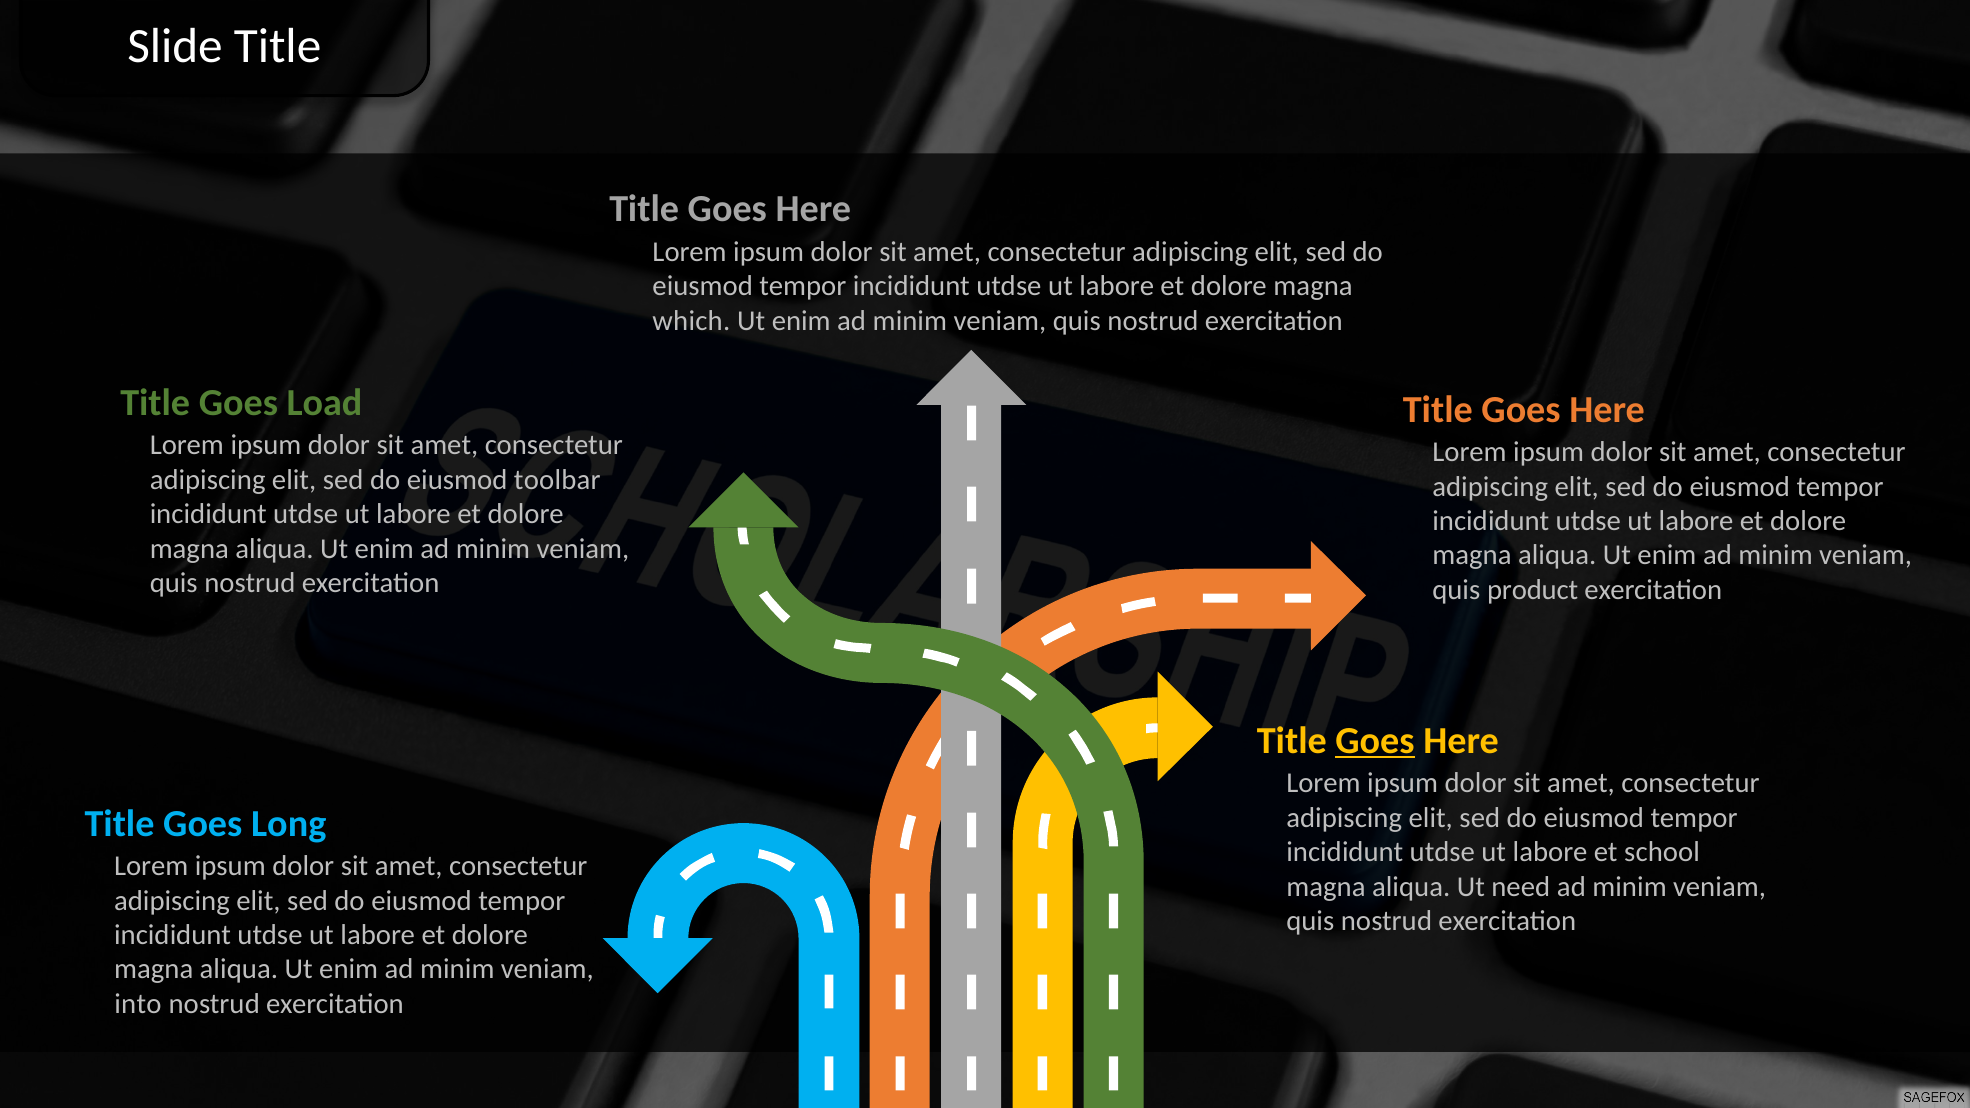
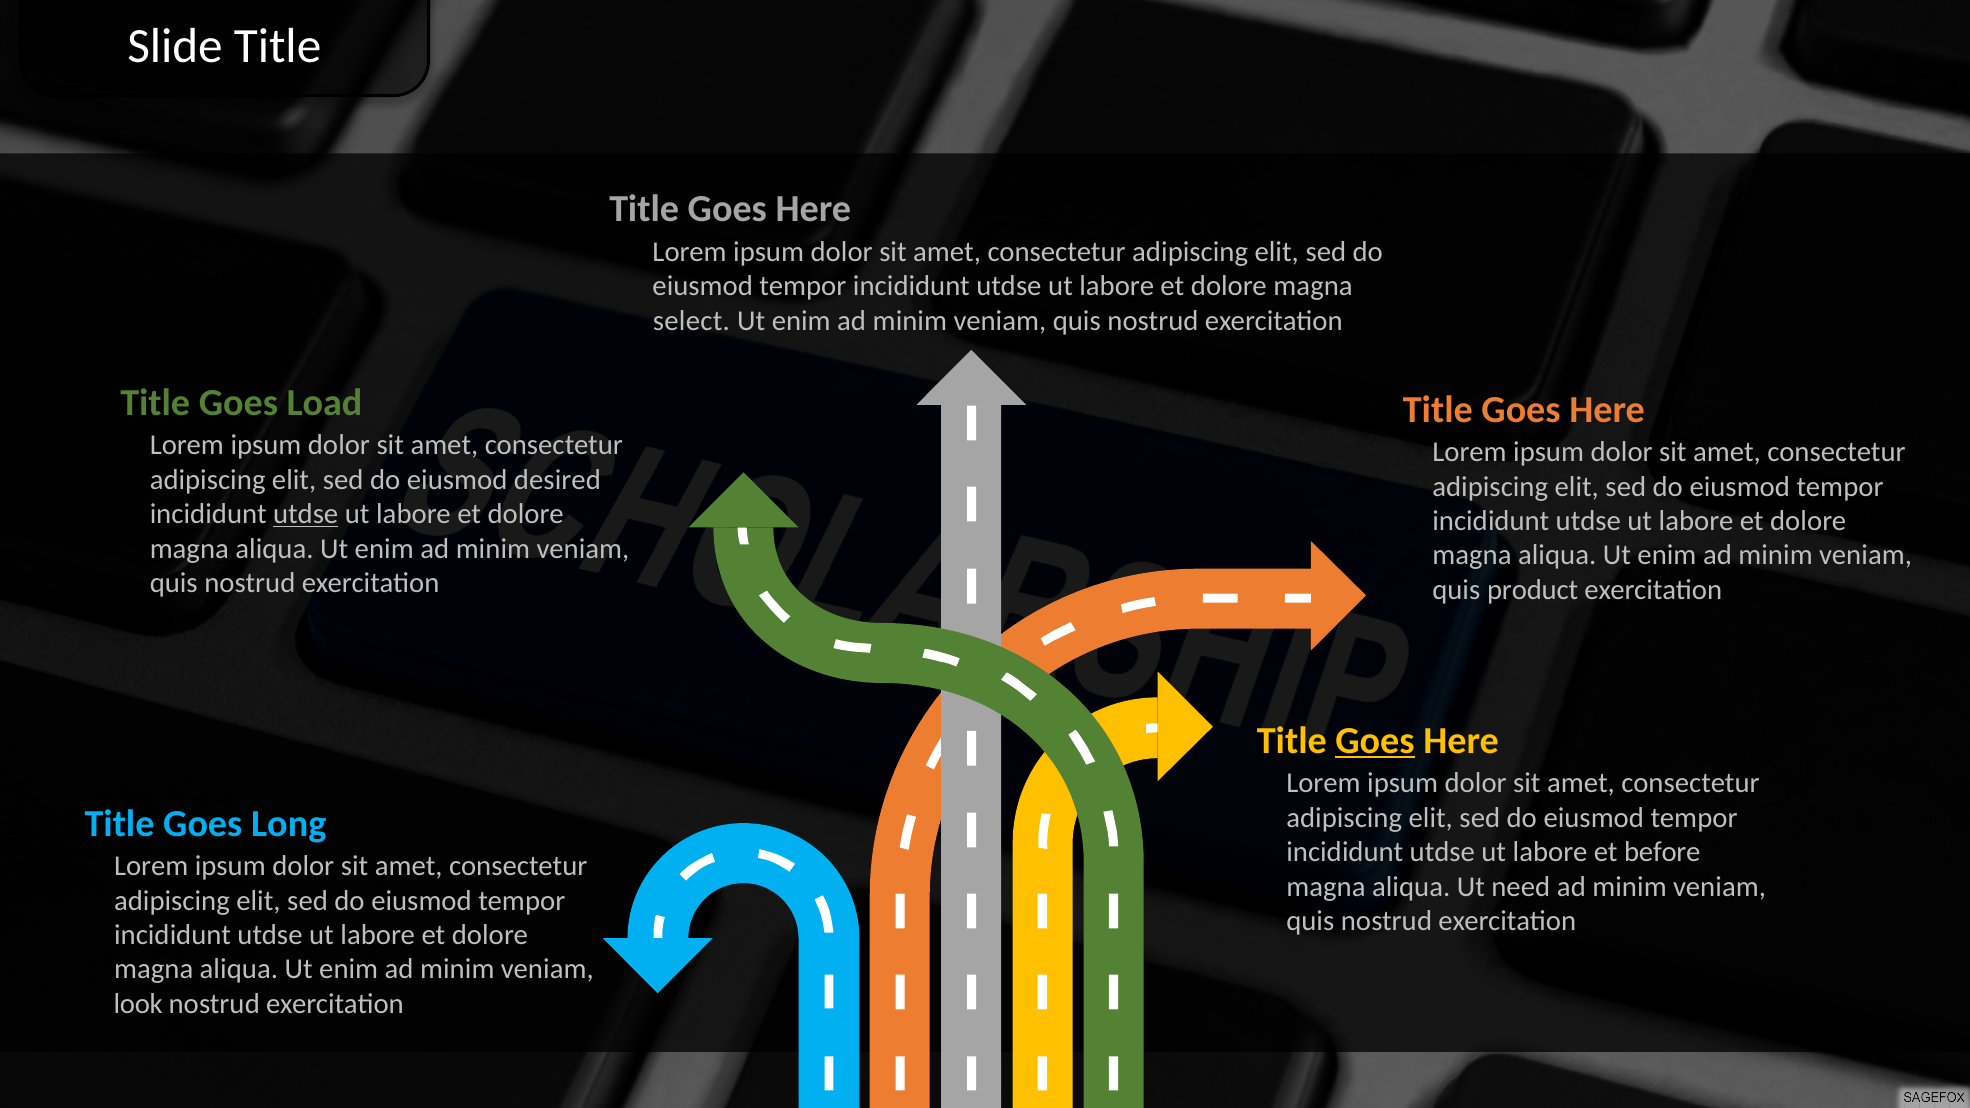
which: which -> select
toolbar: toolbar -> desired
utdse at (306, 514) underline: none -> present
school: school -> before
into: into -> look
